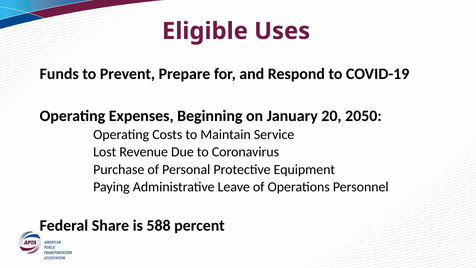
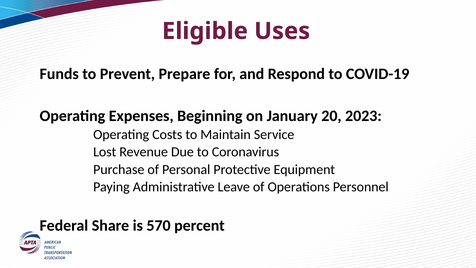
2050: 2050 -> 2023
588: 588 -> 570
